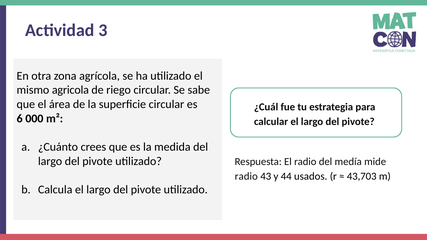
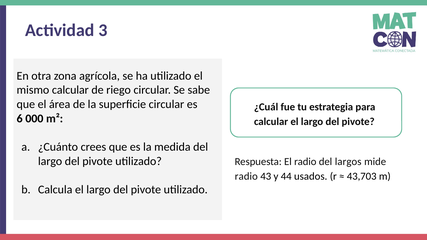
mismo agricola: agricola -> calcular
medía: medía -> largos
